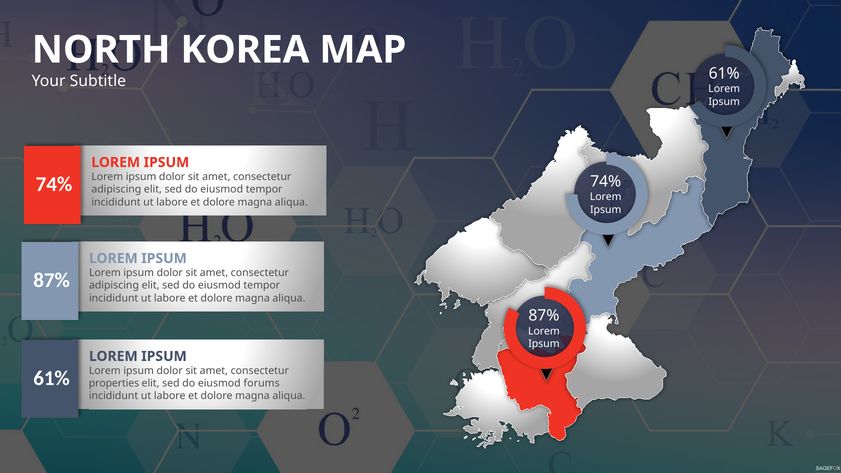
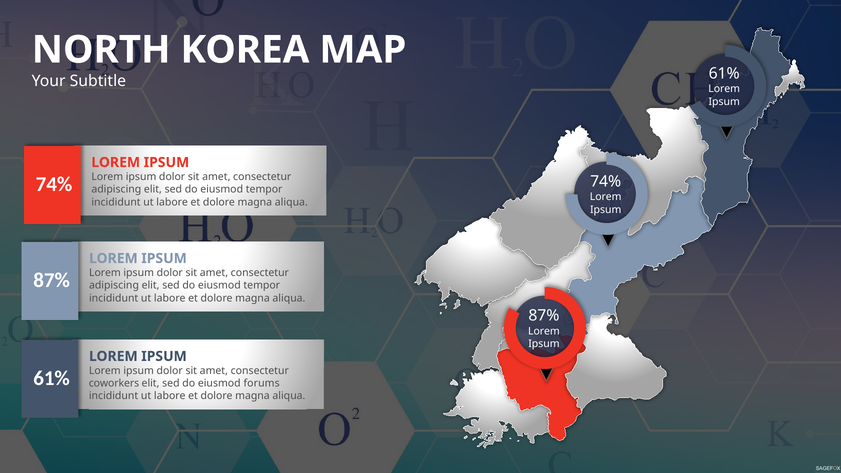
properties: properties -> coworkers
